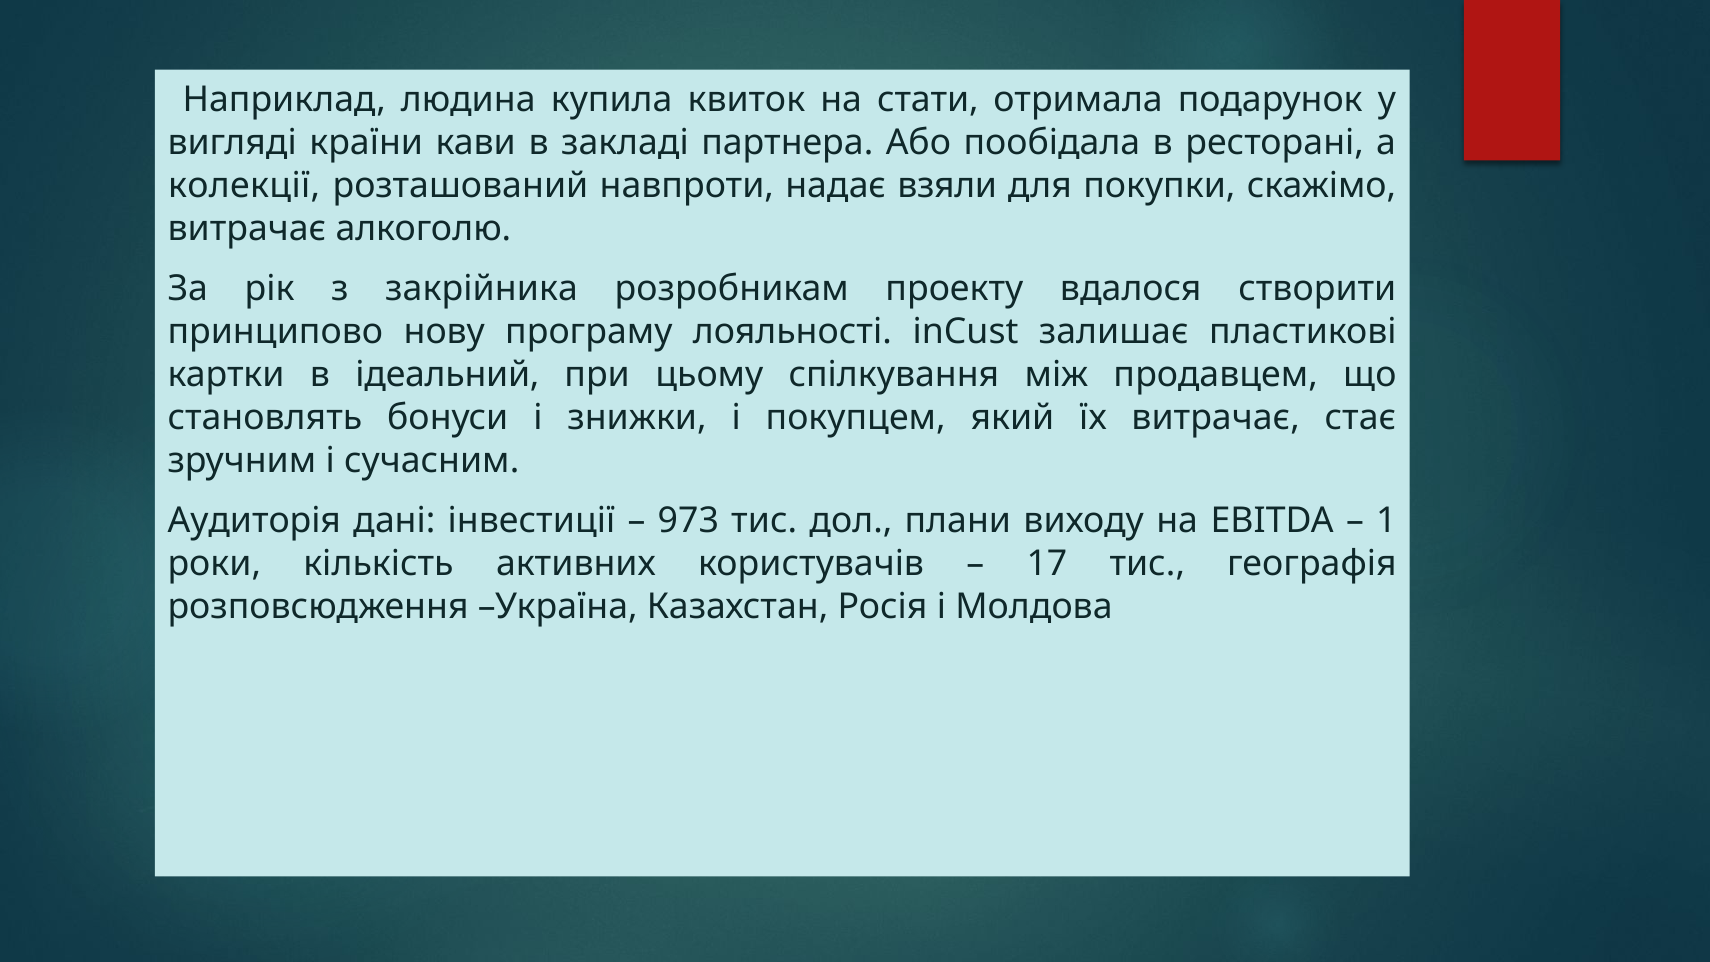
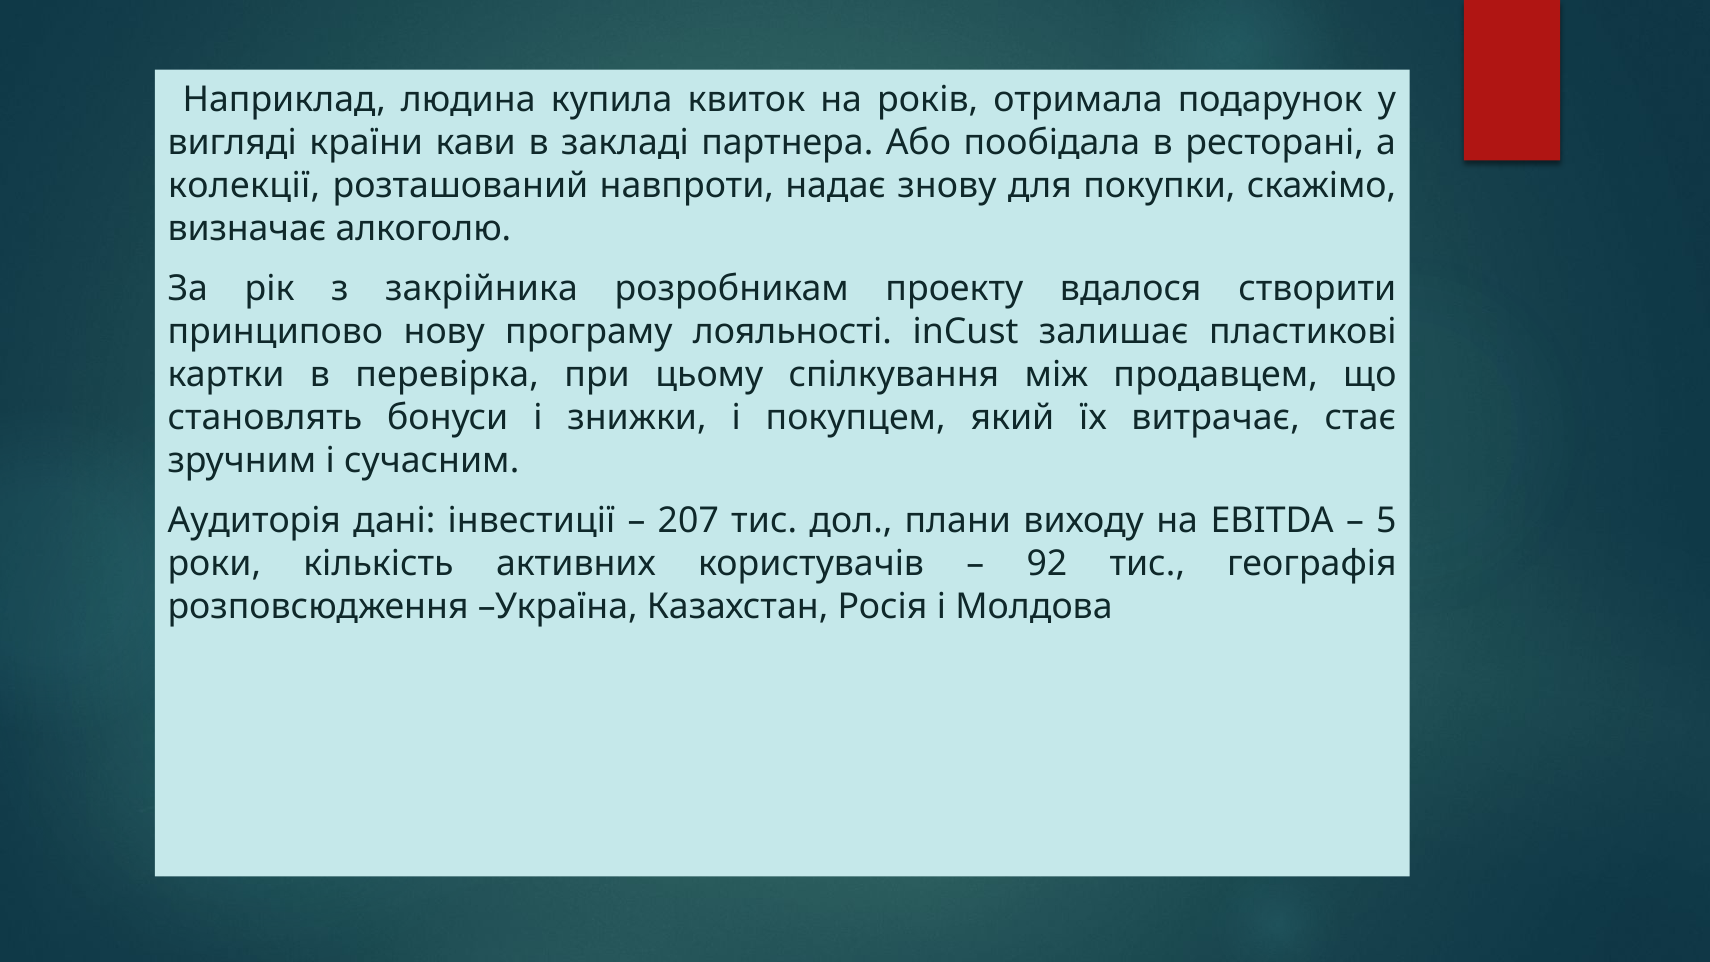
стати: стати -> років
взяли: взяли -> знову
витрачає at (247, 228): витрачає -> визначає
ідеальний: ідеальний -> перевірка
973: 973 -> 207
1: 1 -> 5
17: 17 -> 92
